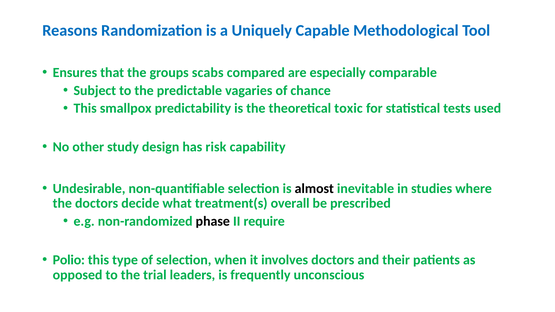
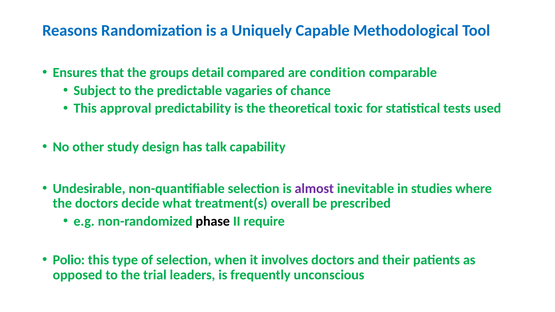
scabs: scabs -> detail
especially: especially -> condition
smallpox: smallpox -> approval
risk: risk -> talk
almost colour: black -> purple
